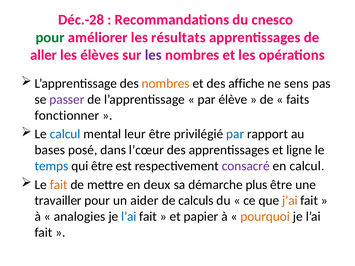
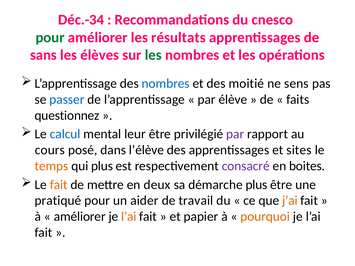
Déc.-28: Déc.-28 -> Déc.-34
aller: aller -> sans
les at (153, 55) colour: purple -> green
nombres at (166, 84) colour: orange -> blue
affiche: affiche -> moitié
passer colour: purple -> blue
fonctionner: fonctionner -> questionnez
par at (235, 134) colour: blue -> purple
bases: bases -> cours
l’cœur: l’cœur -> l’élève
ligne: ligne -> sites
temps colour: blue -> orange
qui être: être -> plus
en calcul: calcul -> boites
travailler: travailler -> pratiqué
calculs: calculs -> travail
analogies at (80, 217): analogies -> améliorer
l’ai at (129, 217) colour: blue -> orange
